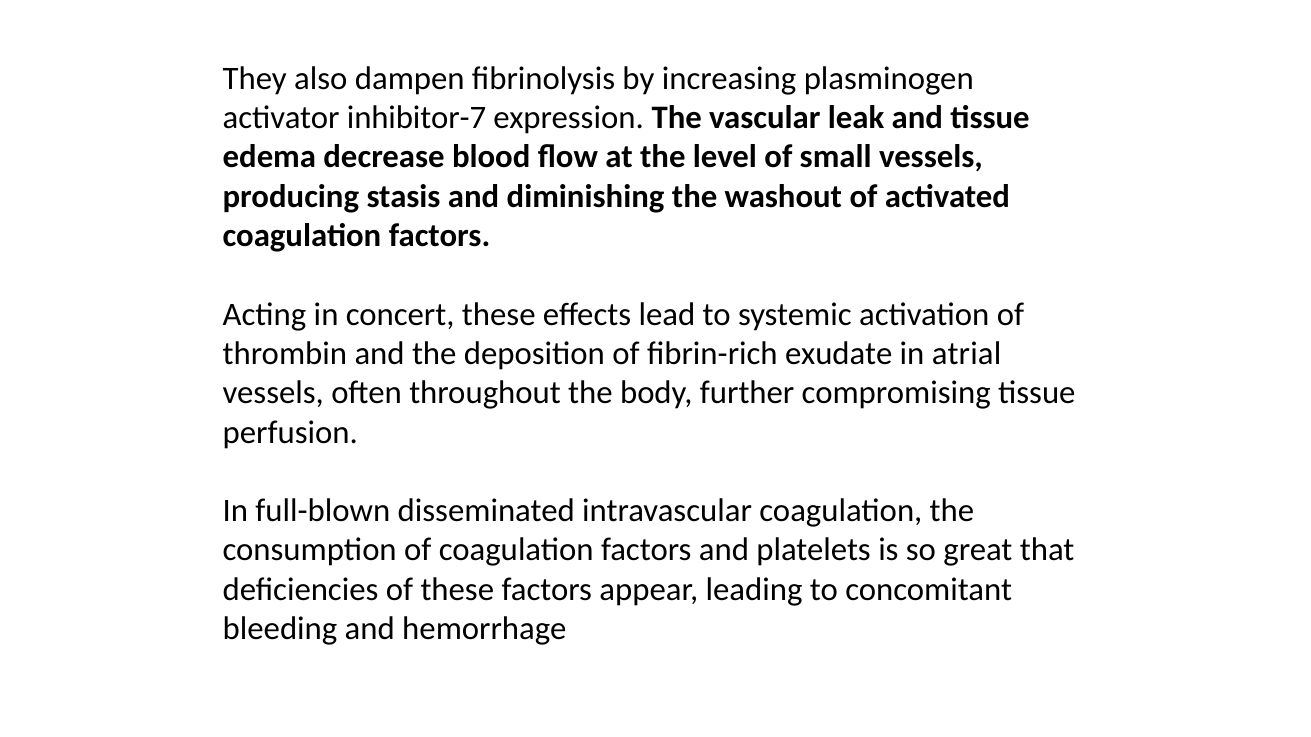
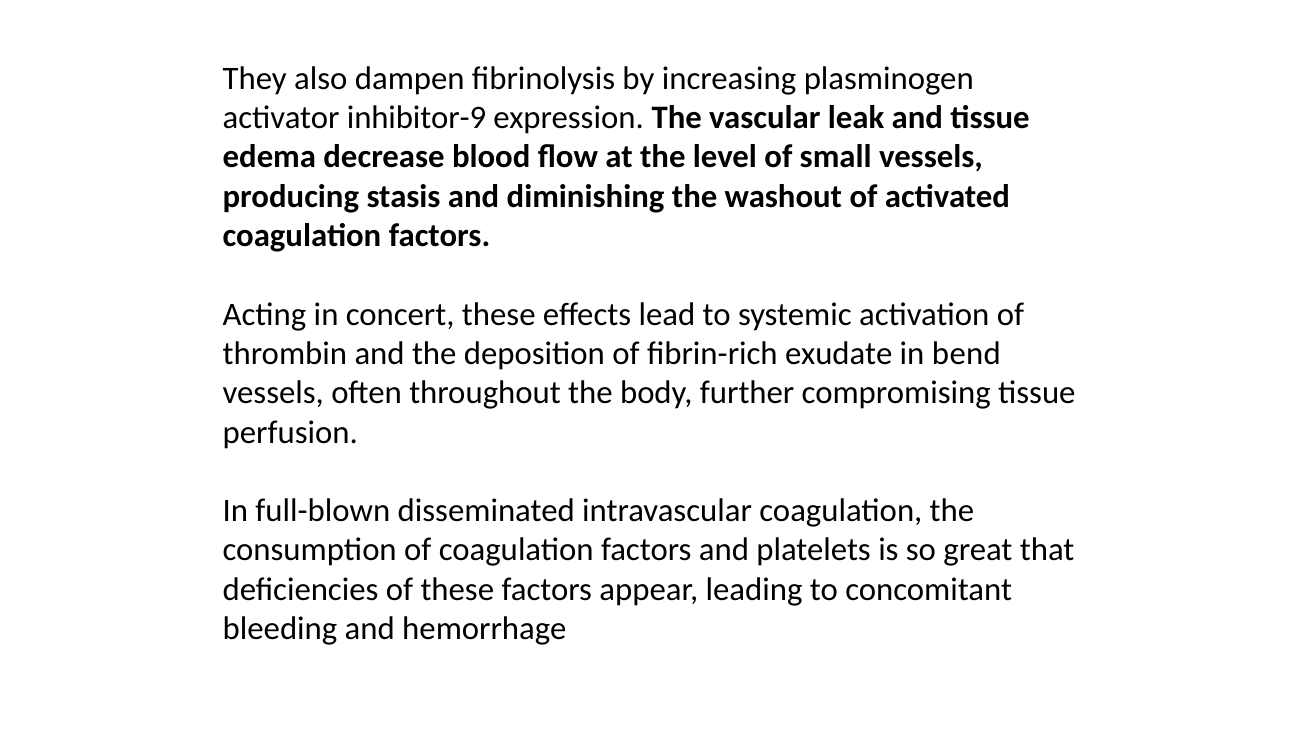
inhibitor-7: inhibitor-7 -> inhibitor-9
atrial: atrial -> bend
